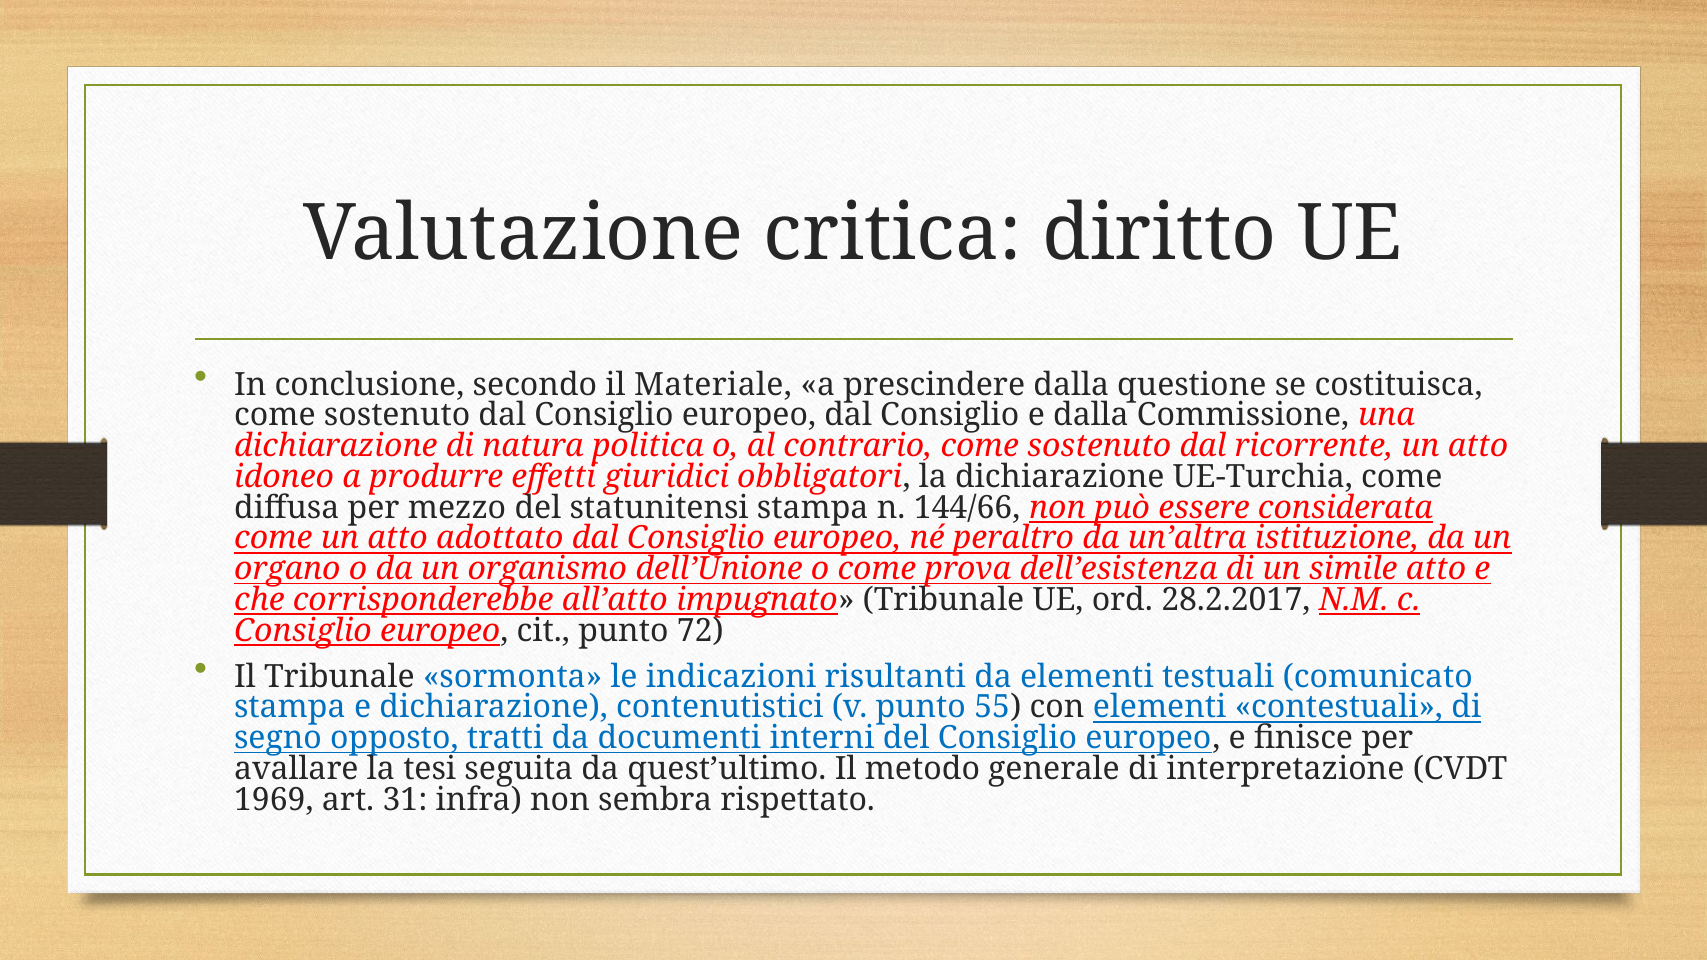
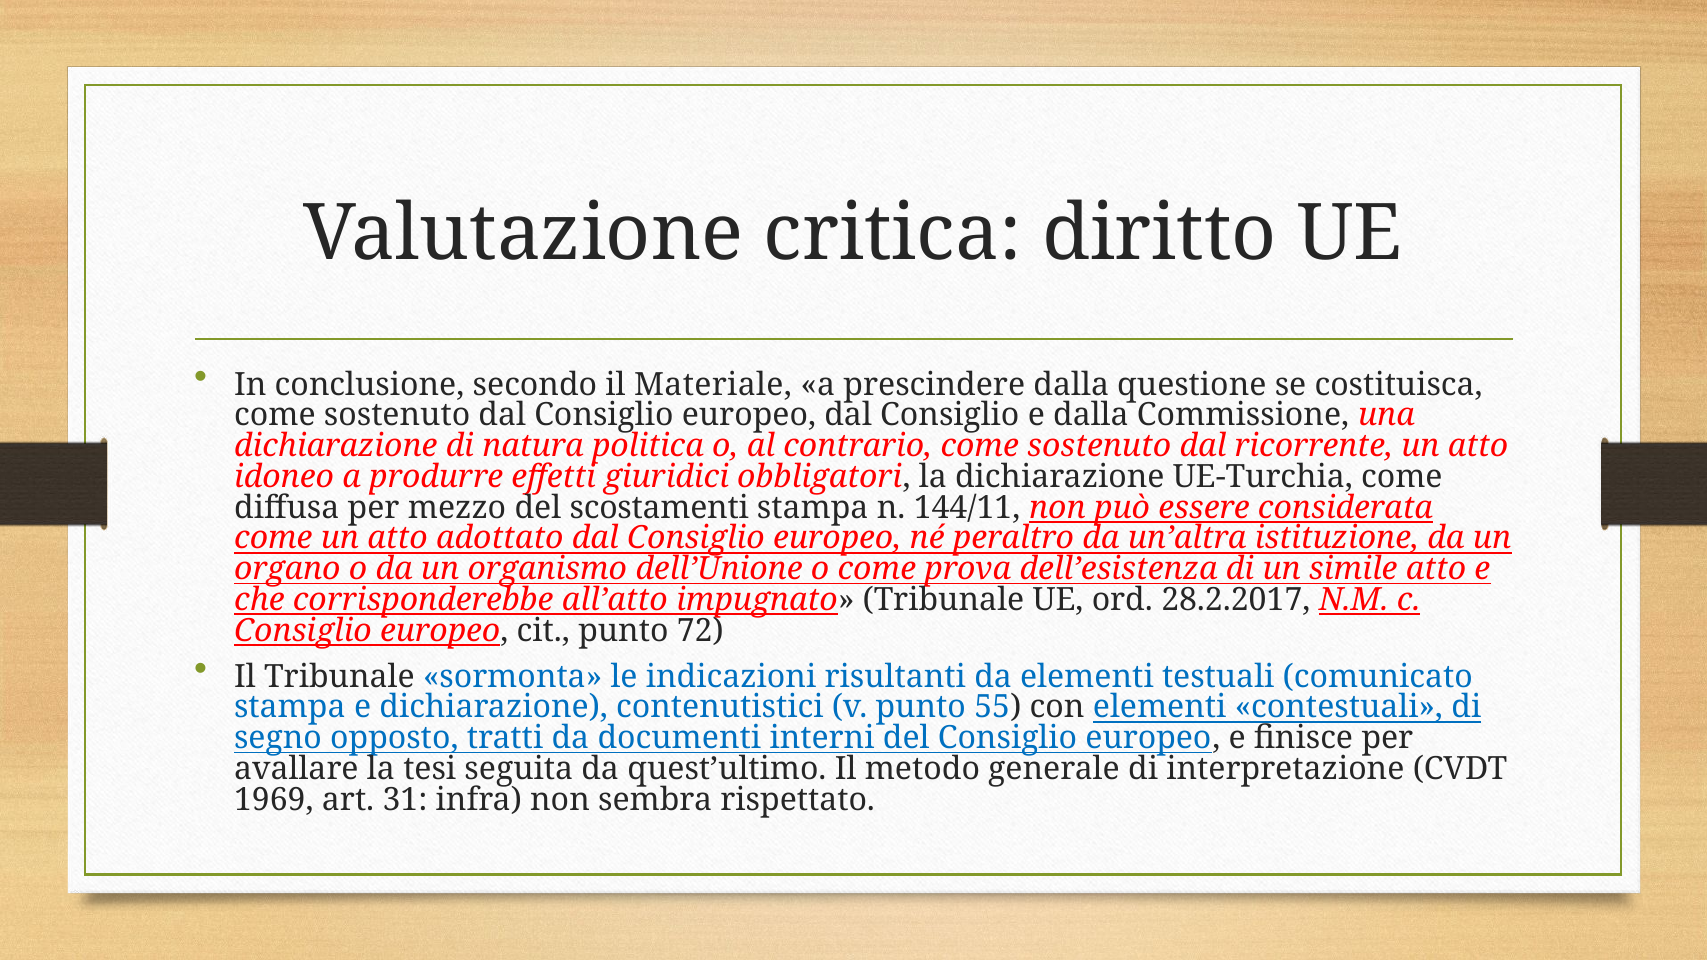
statunitensi: statunitensi -> scostamenti
144/66: 144/66 -> 144/11
